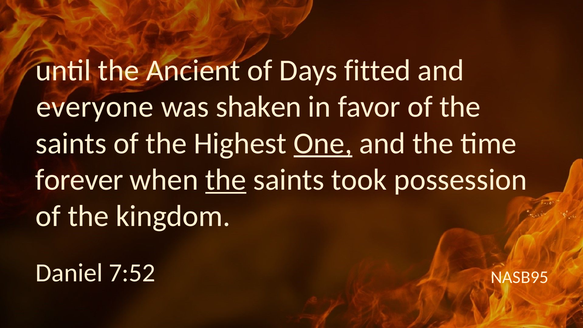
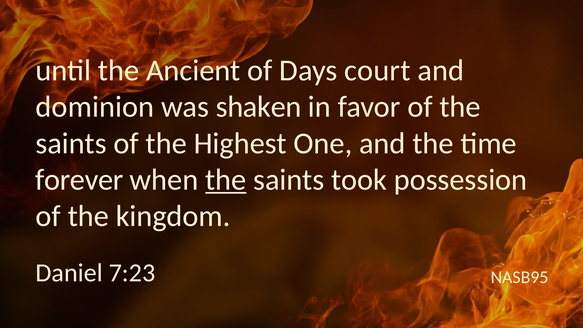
fitted: fitted -> court
everyone: everyone -> dominion
One underline: present -> none
7:52: 7:52 -> 7:23
